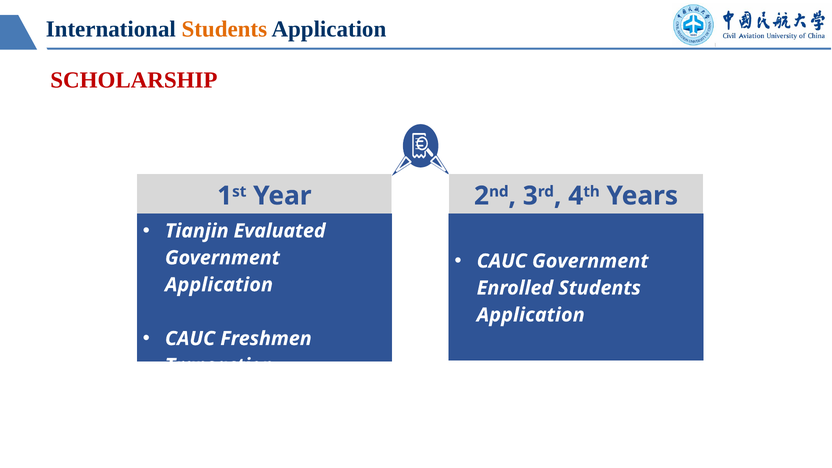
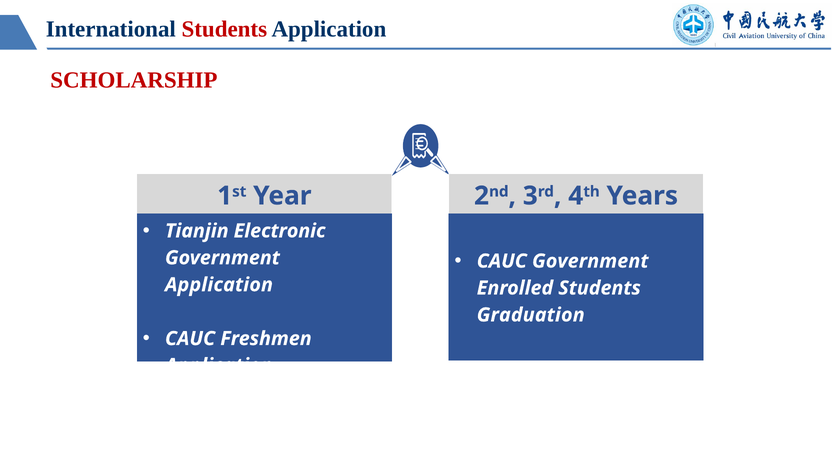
Students at (224, 29) colour: orange -> red
Evaluated: Evaluated -> Electronic
Application at (531, 315): Application -> Graduation
Transaction at (219, 366): Transaction -> Application
